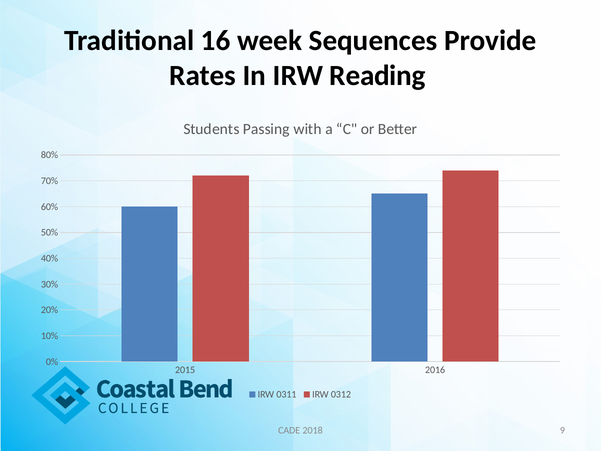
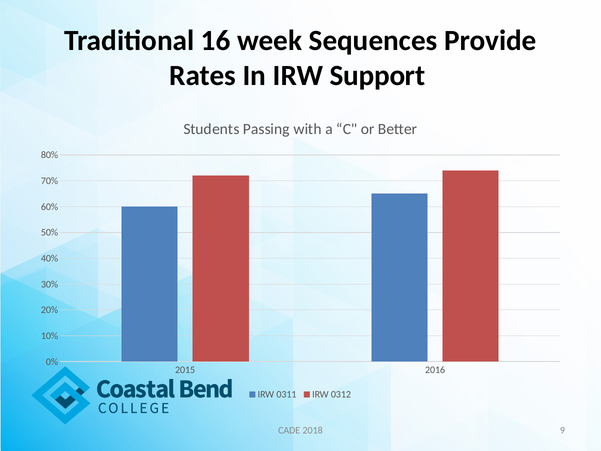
Reading: Reading -> Support
